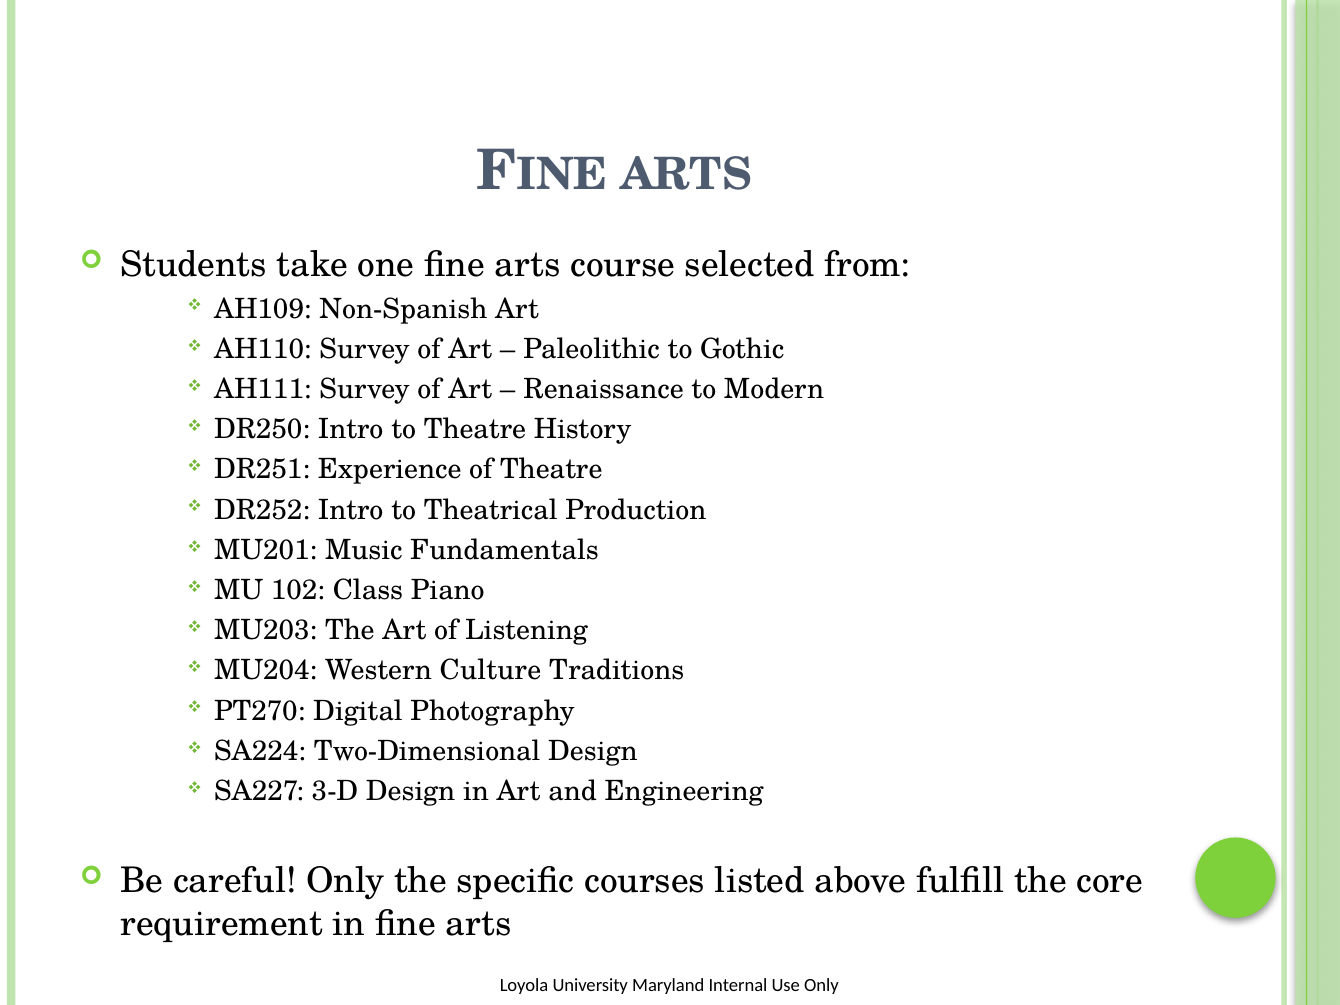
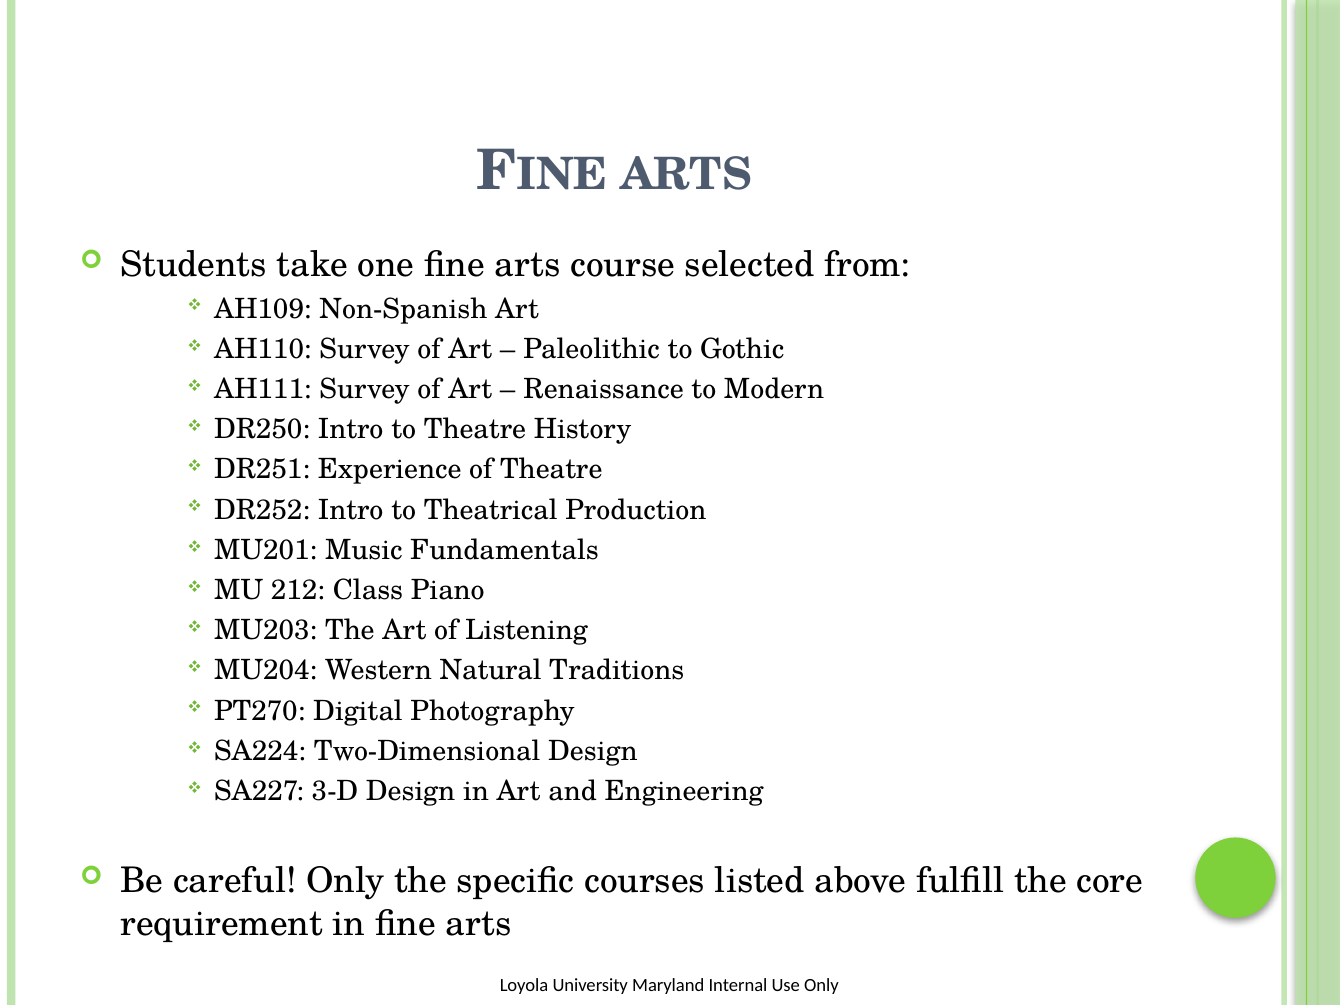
102: 102 -> 212
Culture: Culture -> Natural
